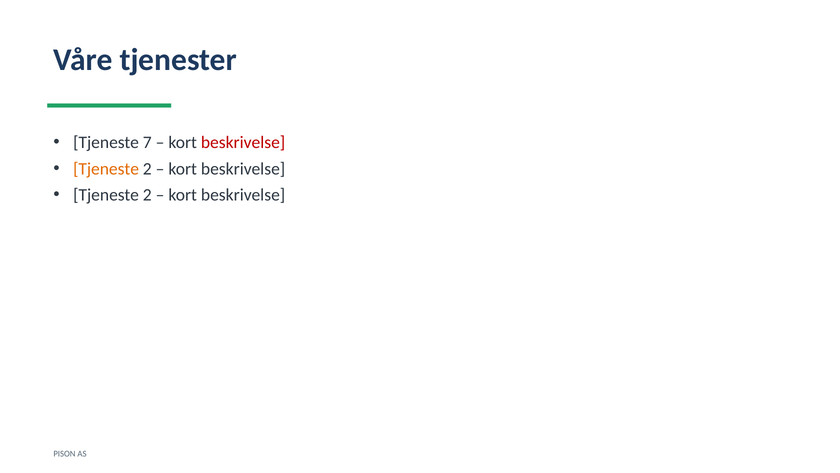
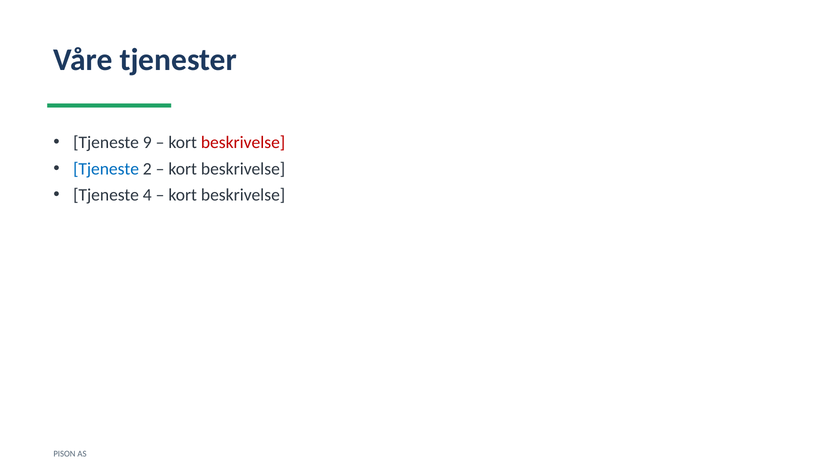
7: 7 -> 9
Tjeneste at (106, 169) colour: orange -> blue
2 at (147, 195): 2 -> 4
